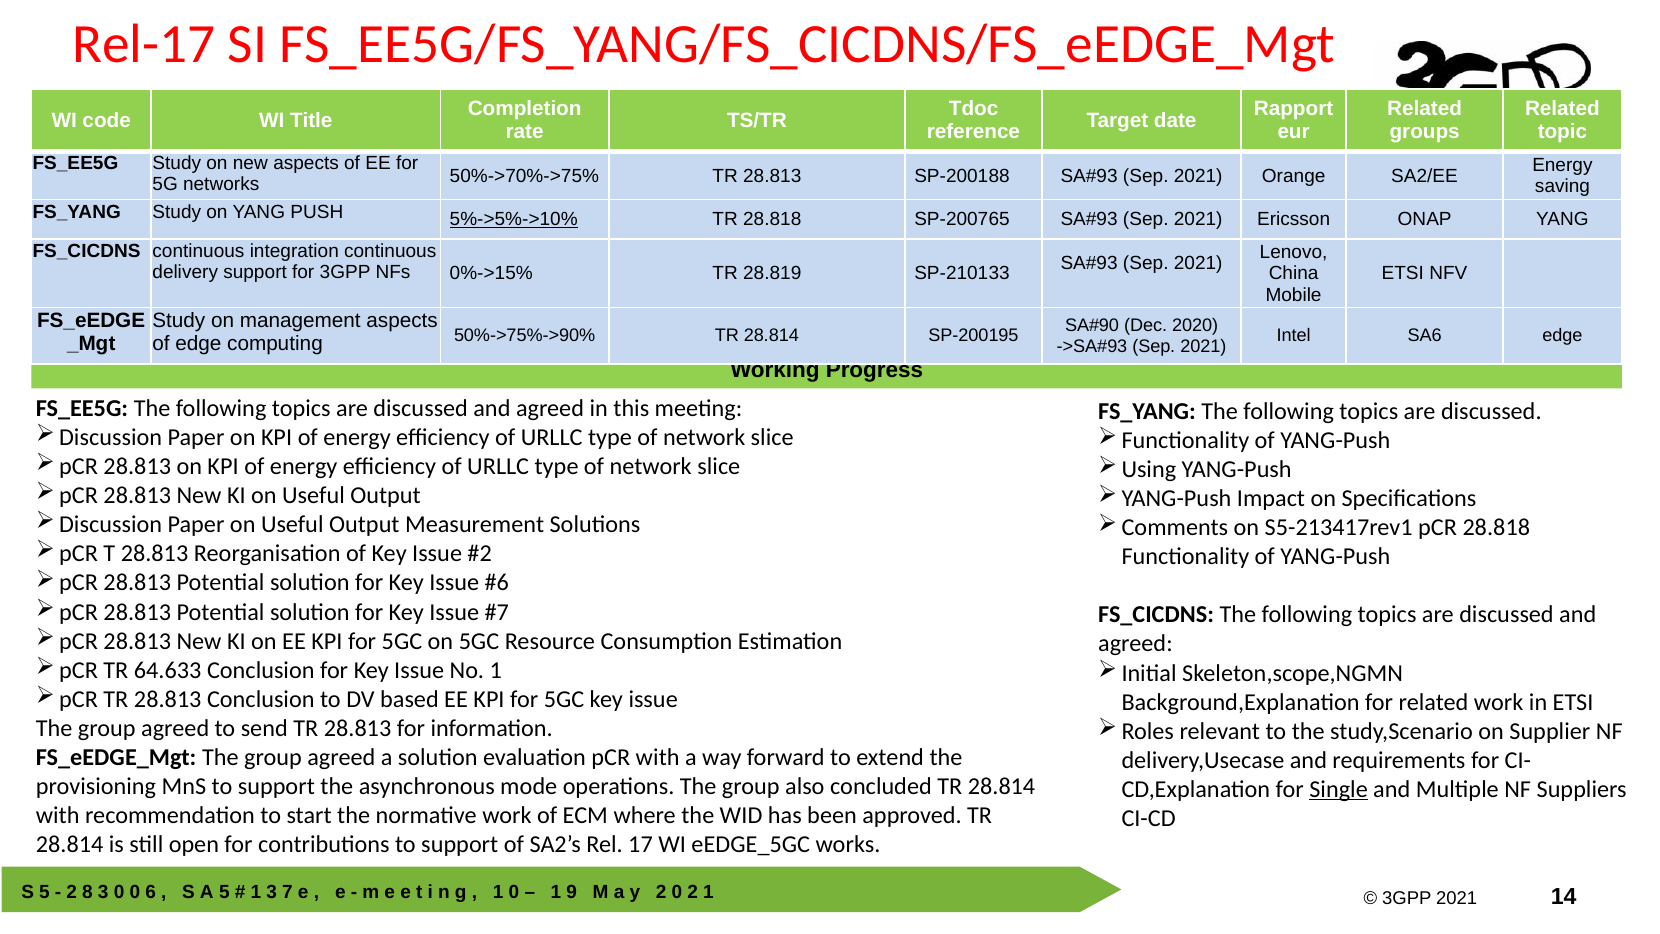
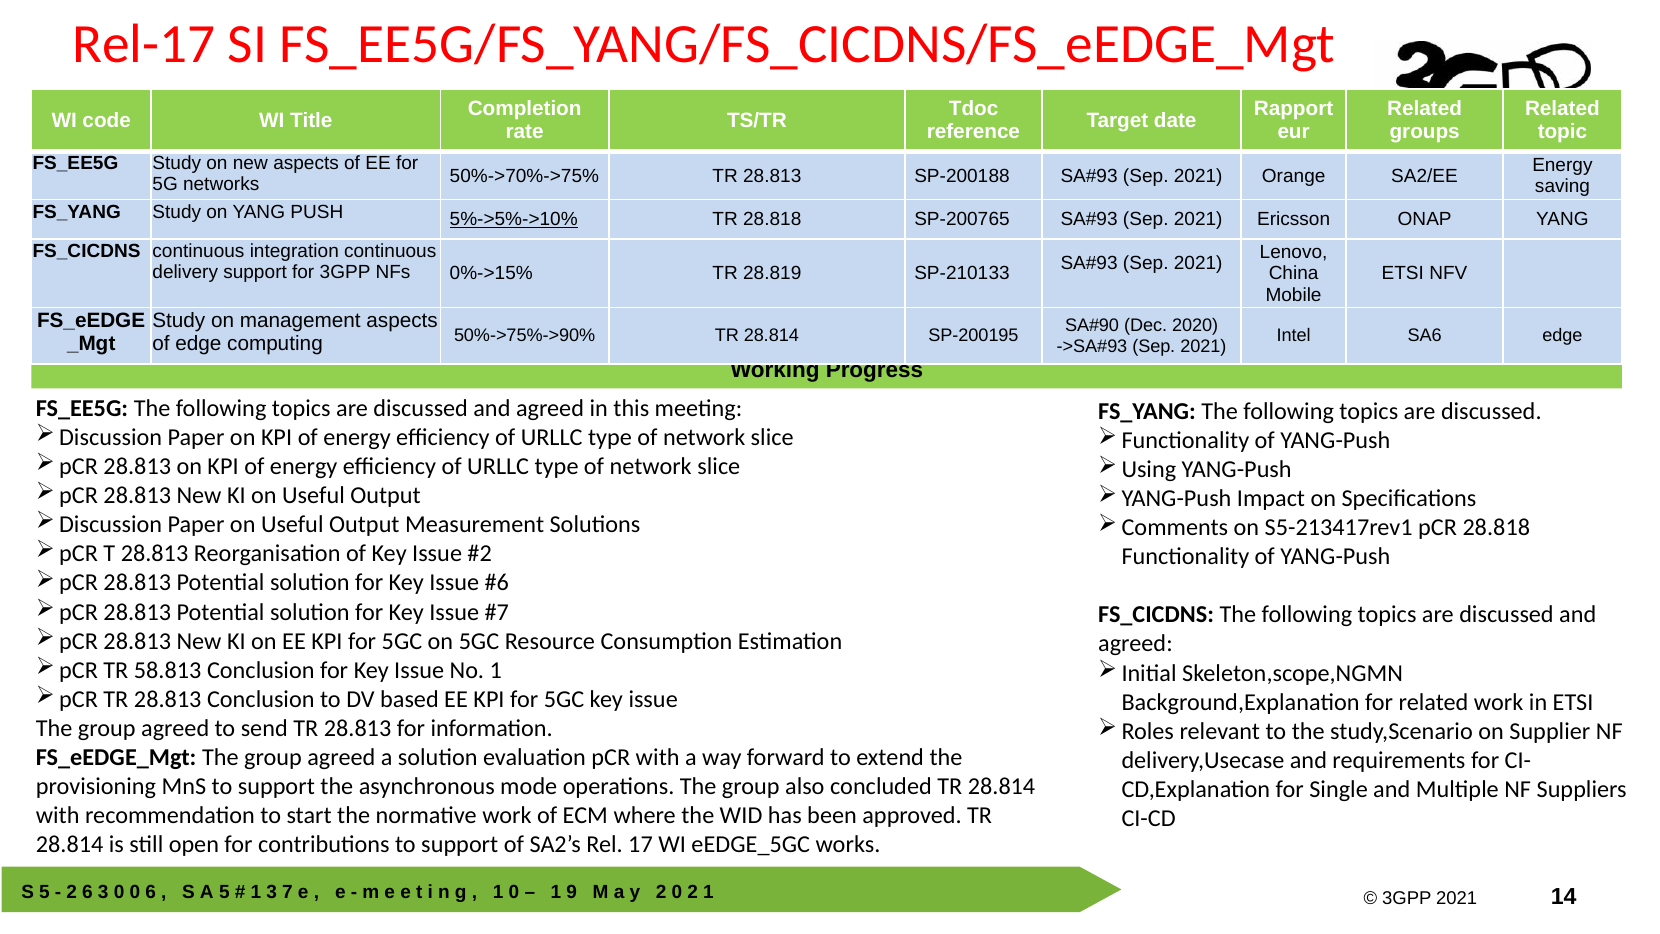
64.633: 64.633 -> 58.813
Single underline: present -> none
2 8: 8 -> 6
